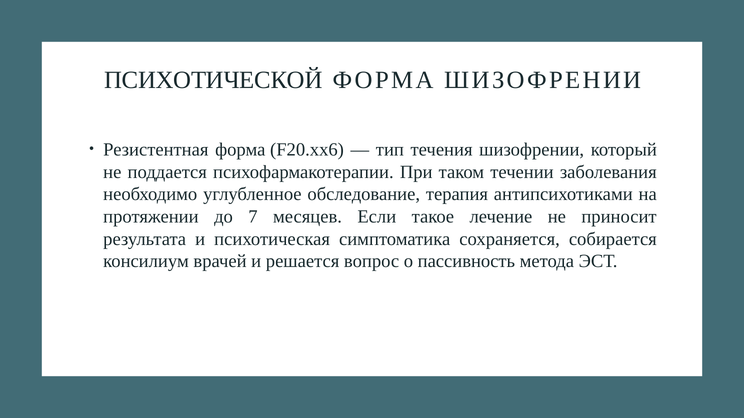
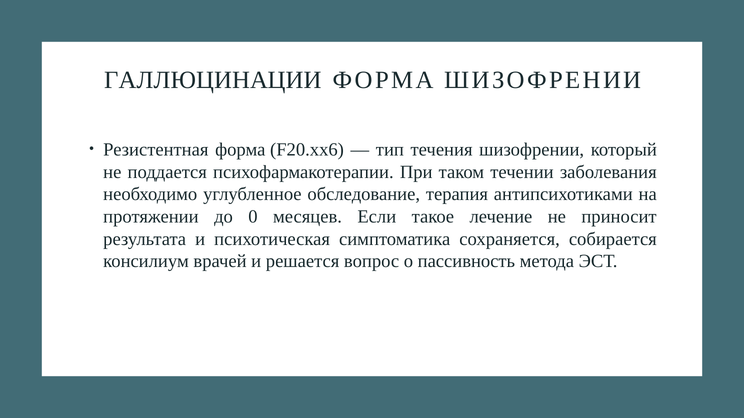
ПСИХОТИЧЕСКОЙ: ПСИХОТИЧЕСКОЙ -> ГАЛЛЮЦИНАЦИИ
7: 7 -> 0
